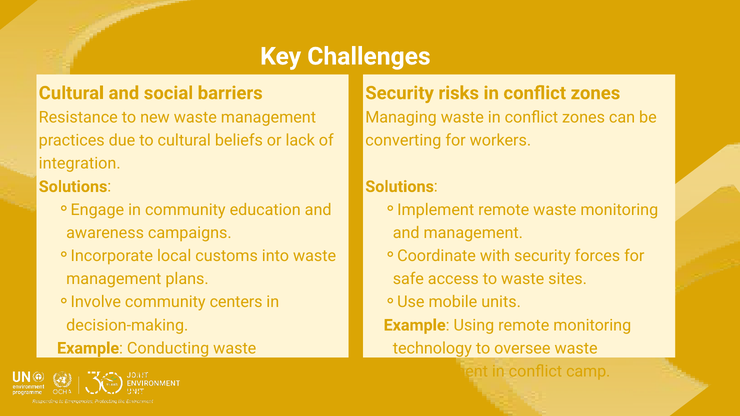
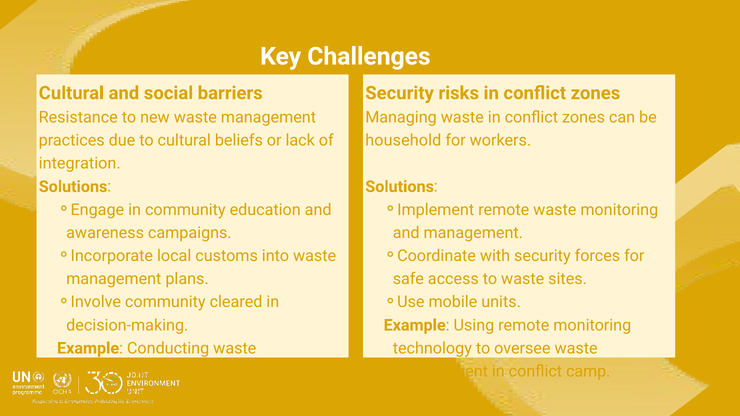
converting: converting -> household
centers: centers -> cleared
